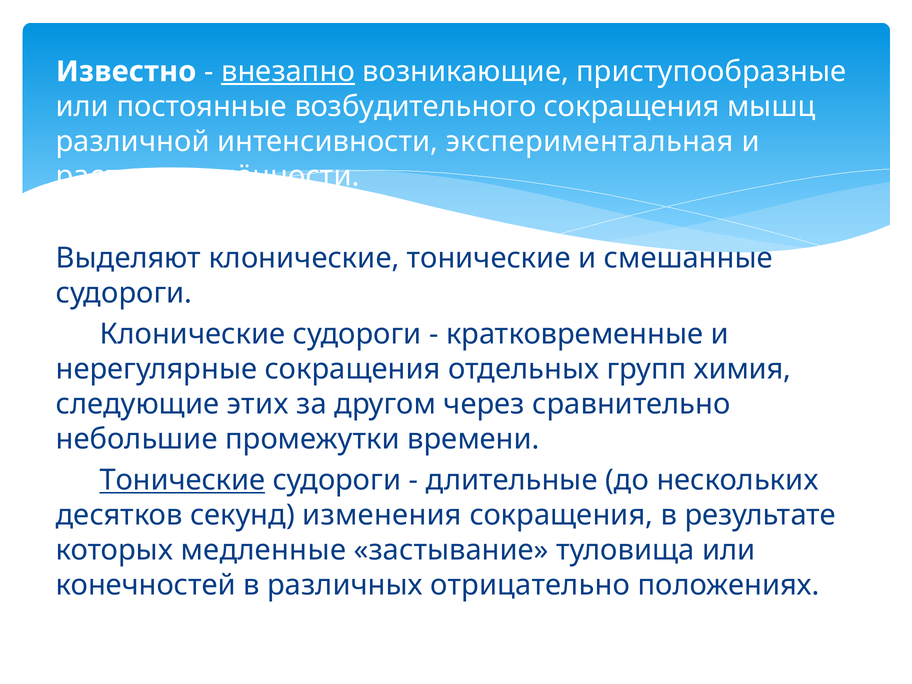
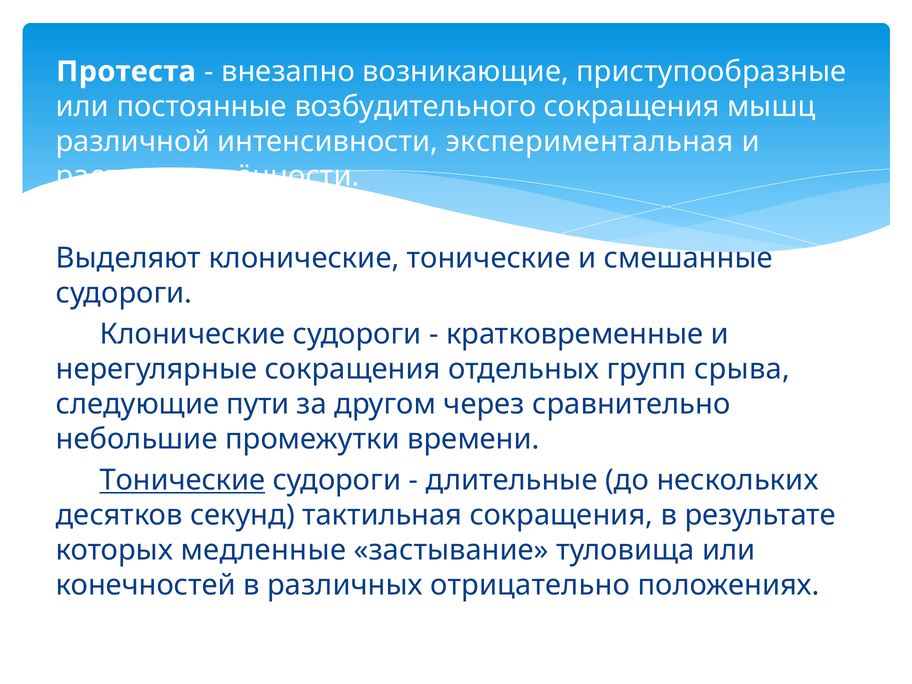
Известно: Известно -> Протеста
внезапно underline: present -> none
химия: химия -> срыва
этих: этих -> пути
изменения: изменения -> тактильная
